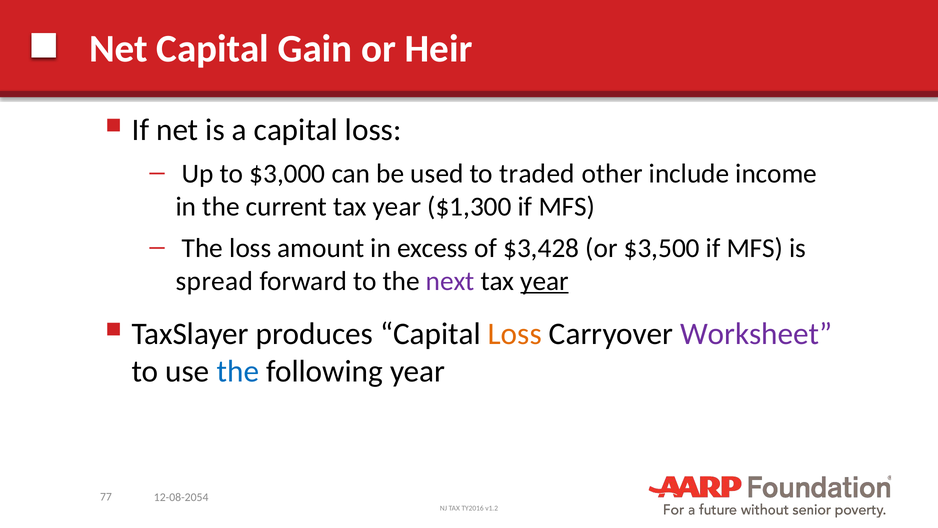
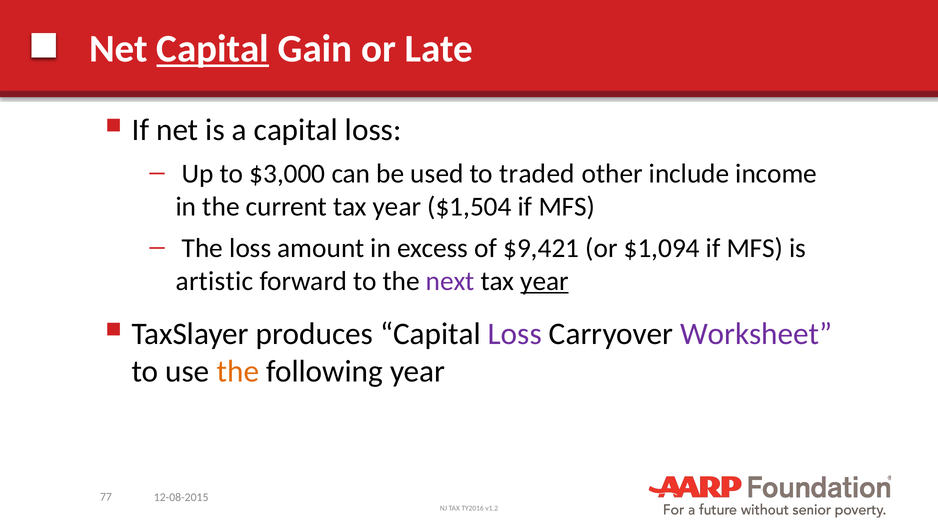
Capital at (213, 49) underline: none -> present
Heir: Heir -> Late
$1,300: $1,300 -> $1,504
$3,428: $3,428 -> $9,421
$3,500: $3,500 -> $1,094
spread: spread -> artistic
Loss at (515, 334) colour: orange -> purple
the at (238, 371) colour: blue -> orange
12-08-2054: 12-08-2054 -> 12-08-2015
